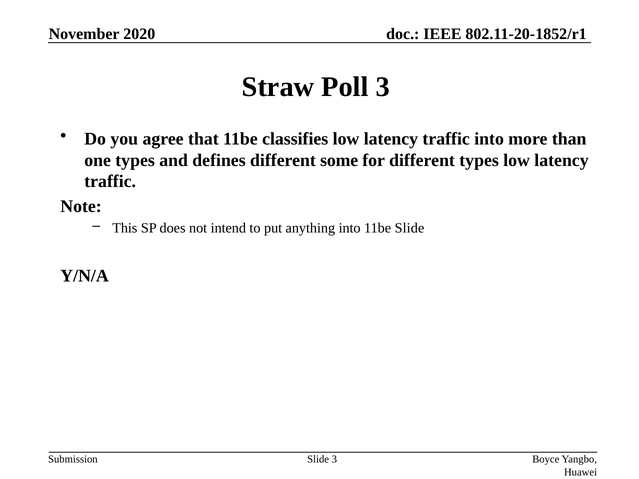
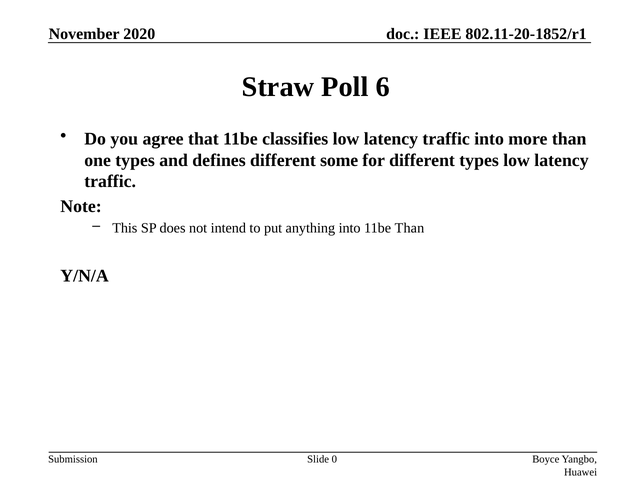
Poll 3: 3 -> 6
11be Slide: Slide -> Than
Slide 3: 3 -> 0
